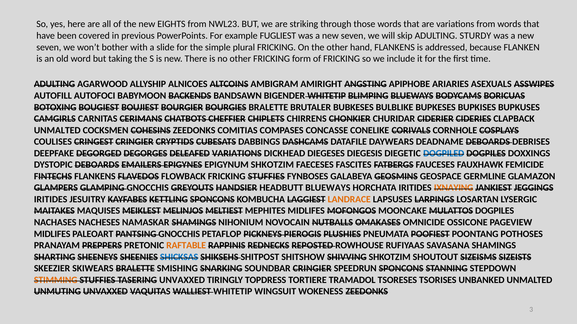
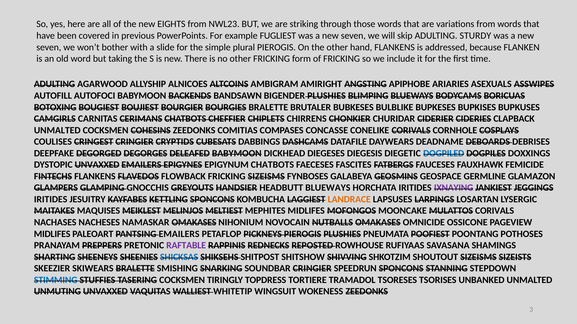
plural FRICKING: FRICKING -> PIEROGIS
BIGENDER WHITETIP: WHITETIP -> PLUSHIES
DELEAFED VARIATIONS: VARIATIONS -> BABYMOON
DYSTOPIC DEBOARDS: DEBOARDS -> UNVAXXED
EPIGYNUM SHKOTZIM: SHKOTZIM -> CHATBOTS
FRICKING STUFFIES: STUFFIES -> SIZEISMS
IXNAYING colour: orange -> purple
MULATTOS DOGPILES: DOGPILES -> CORIVALS
NAMASKAR SHAMINGS: SHAMINGS -> OMAKASES
PANTSING GNOCCHIS: GNOCCHIS -> EMAILERS
RAFTABLE colour: orange -> purple
STIMMING colour: orange -> blue
TASERING UNVAXXED: UNVAXXED -> COCKSMEN
